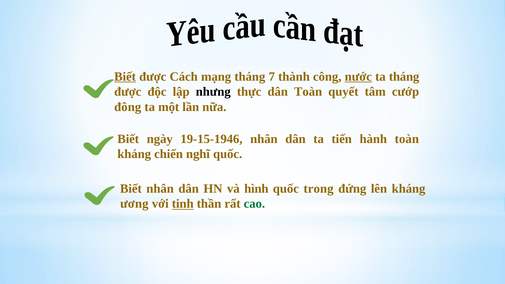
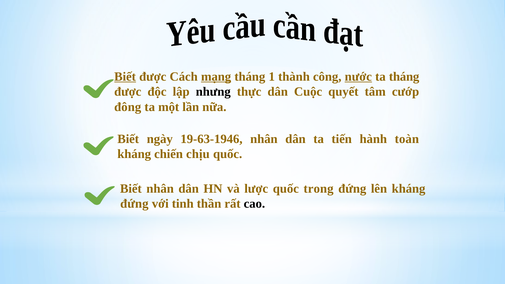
mạng underline: none -> present
7: 7 -> 1
dân Toàn: Toàn -> Cuộc
19-15-1946: 19-15-1946 -> 19-63-1946
nghĩ: nghĩ -> chịu
hình: hình -> lược
ương at (134, 204): ương -> đứng
tinh underline: present -> none
cao colour: green -> black
